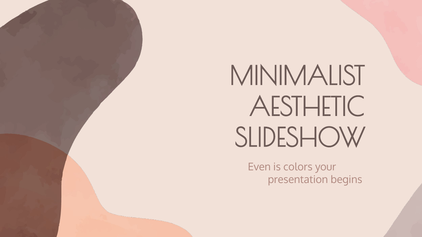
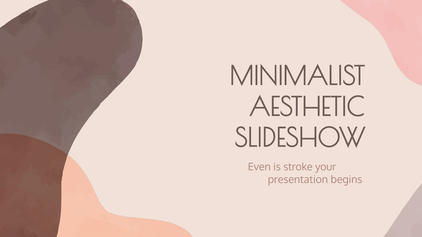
colors: colors -> stroke
